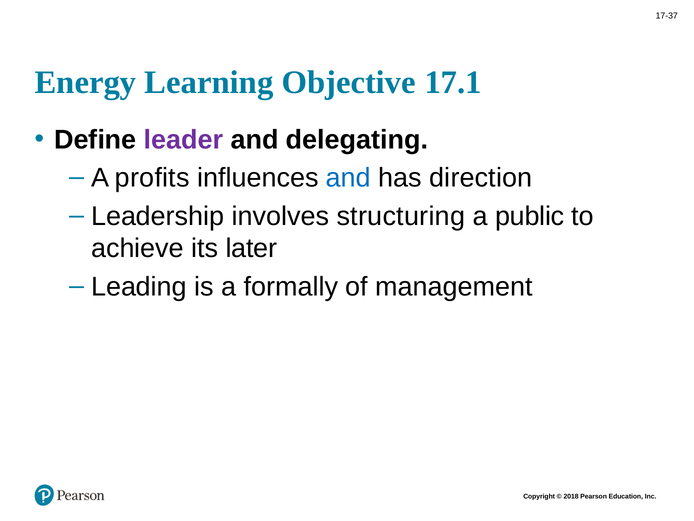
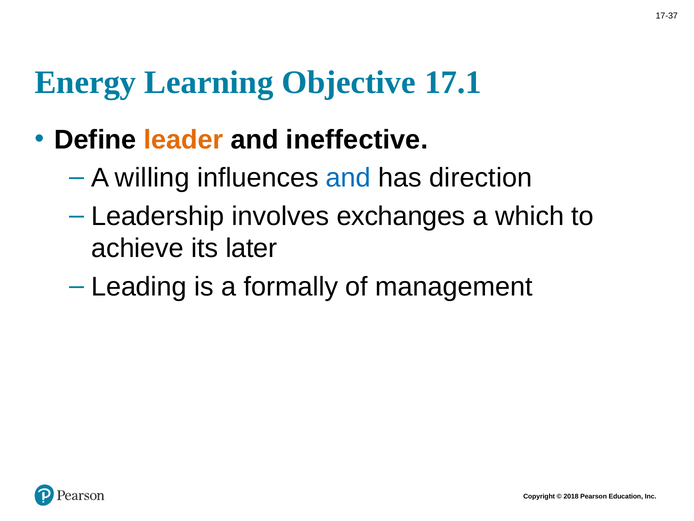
leader colour: purple -> orange
delegating: delegating -> ineffective
profits: profits -> willing
structuring: structuring -> exchanges
public: public -> which
